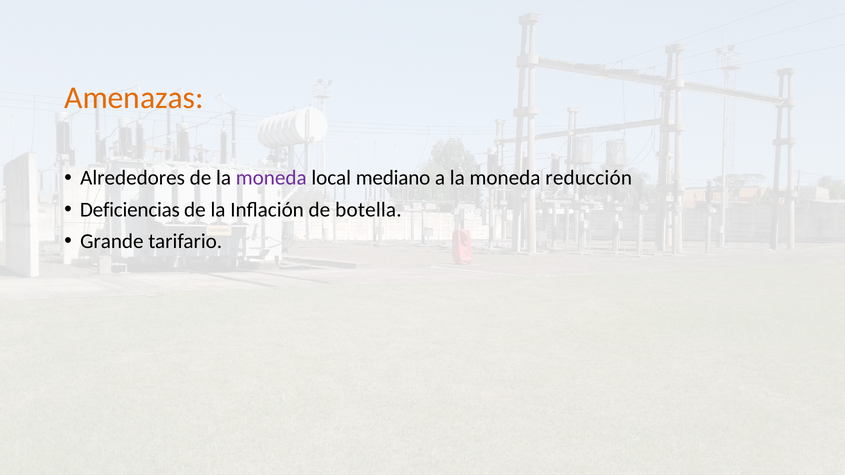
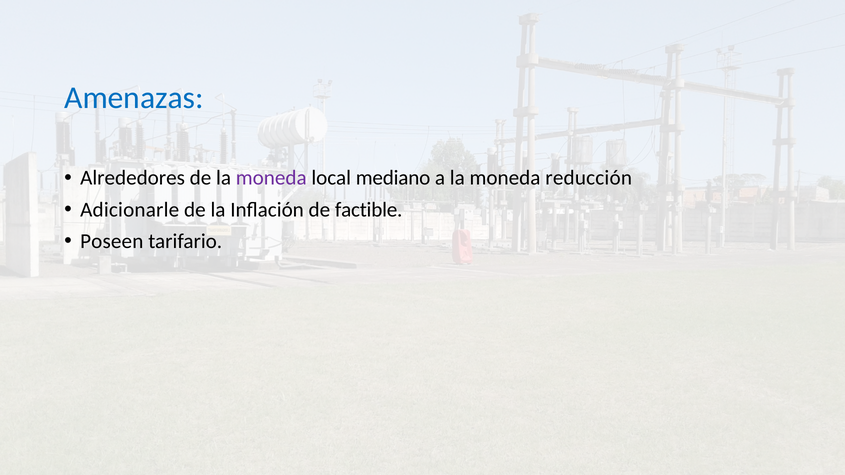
Amenazas colour: orange -> blue
Deficiencias: Deficiencias -> Adicionarle
botella: botella -> factible
Grande: Grande -> Poseen
